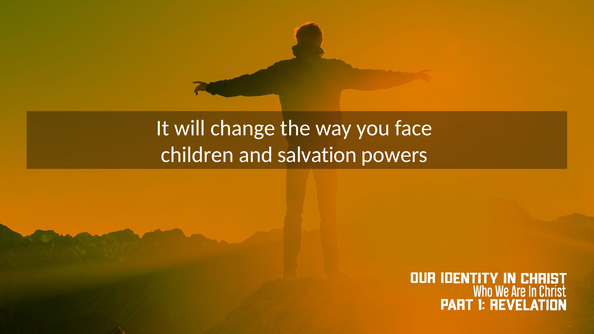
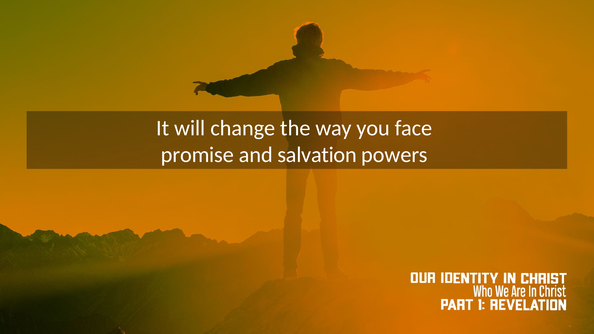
children: children -> promise
